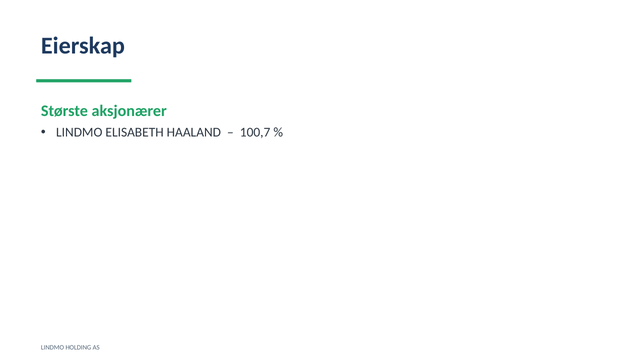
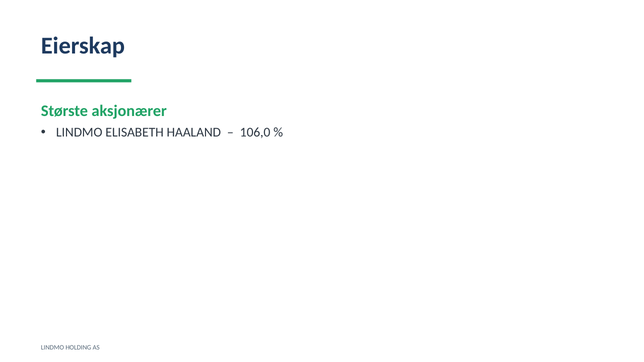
100,7: 100,7 -> 106,0
